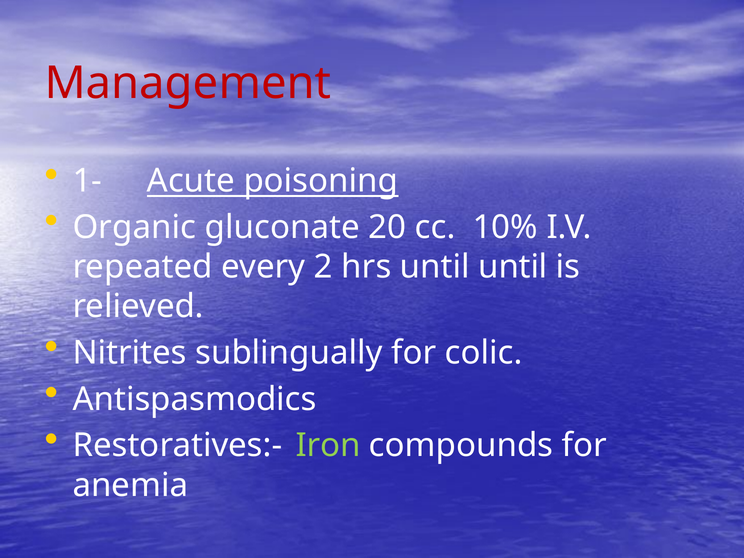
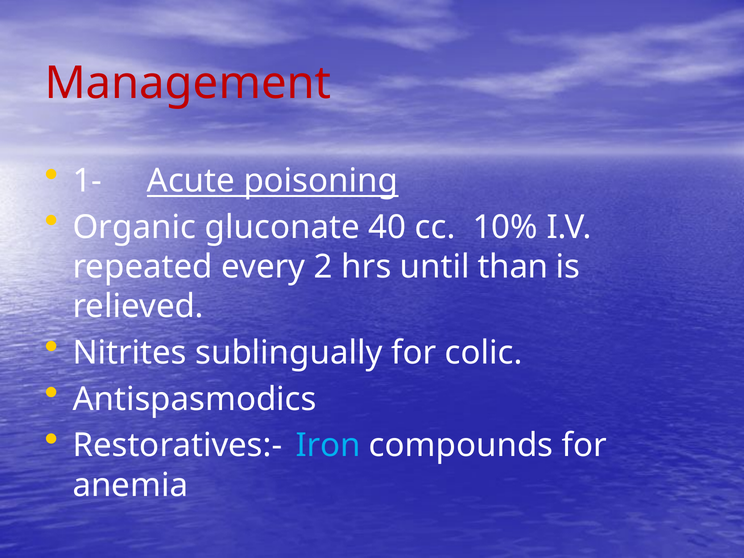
20: 20 -> 40
until until: until -> than
Iron colour: light green -> light blue
